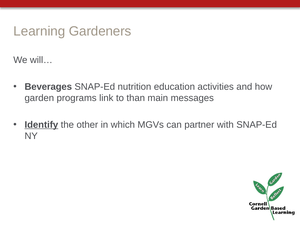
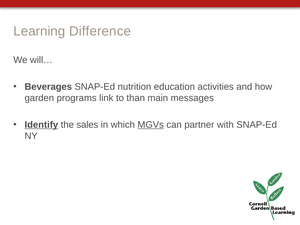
Gardeners: Gardeners -> Difference
other: other -> sales
MGVs underline: none -> present
